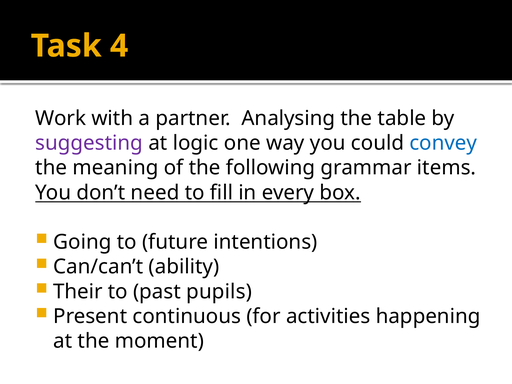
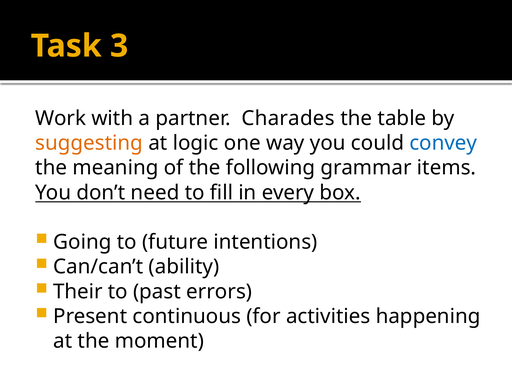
4: 4 -> 3
Analysing: Analysing -> Charades
suggesting colour: purple -> orange
pupils: pupils -> errors
